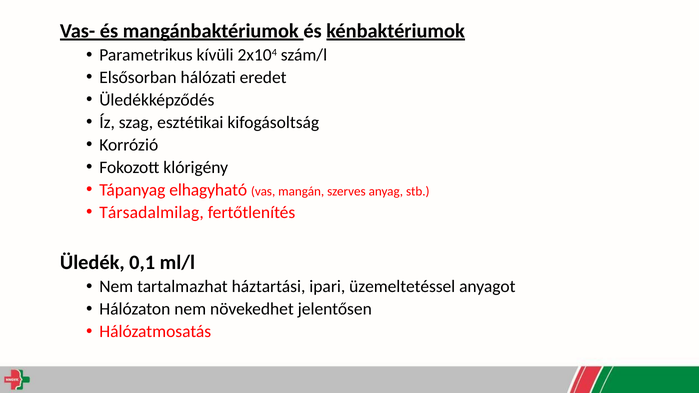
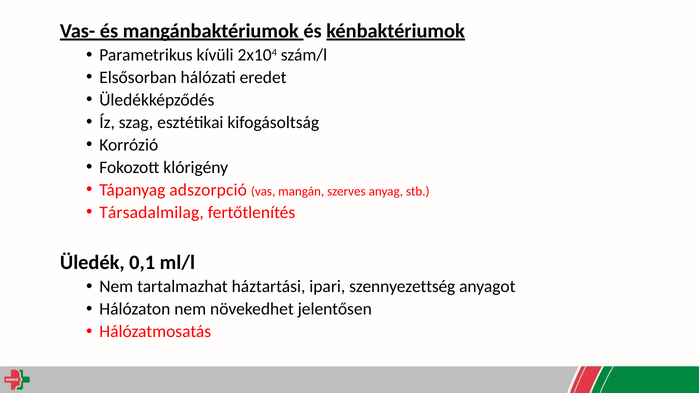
elhagyható: elhagyható -> adszorpció
üzemeltetéssel: üzemeltetéssel -> szennyezettség
